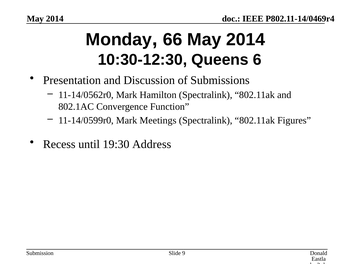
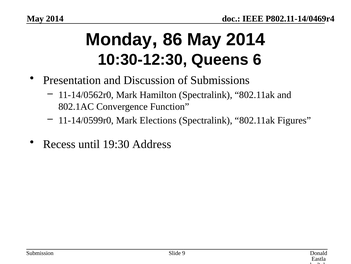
66: 66 -> 86
Meetings: Meetings -> Elections
